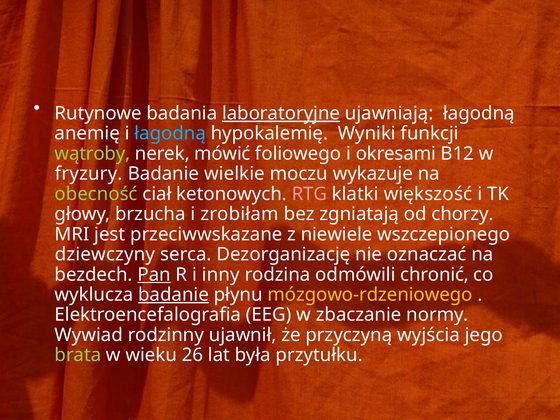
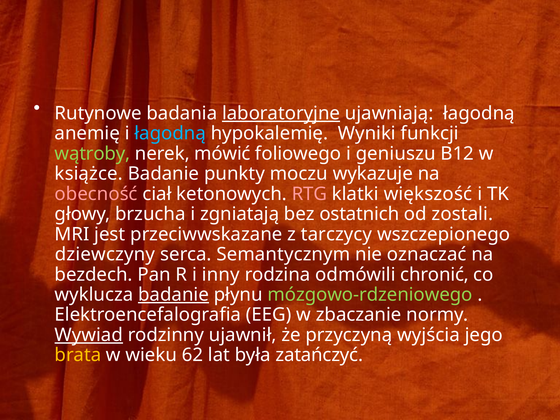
okresami: okresami -> geniuszu
fryzury: fryzury -> książce
wielkie: wielkie -> punkty
obecność colour: light green -> pink
zrobiłam: zrobiłam -> zgniatają
zgniatają: zgniatają -> ostatnich
chorzy: chorzy -> zostali
niewiele: niewiele -> tarczycy
Dezorganizację: Dezorganizację -> Semantycznym
Pan underline: present -> none
mózgowo-rdzeniowego colour: yellow -> light green
Wywiad underline: none -> present
brata colour: light green -> yellow
26: 26 -> 62
przytułku: przytułku -> zatańczyć
